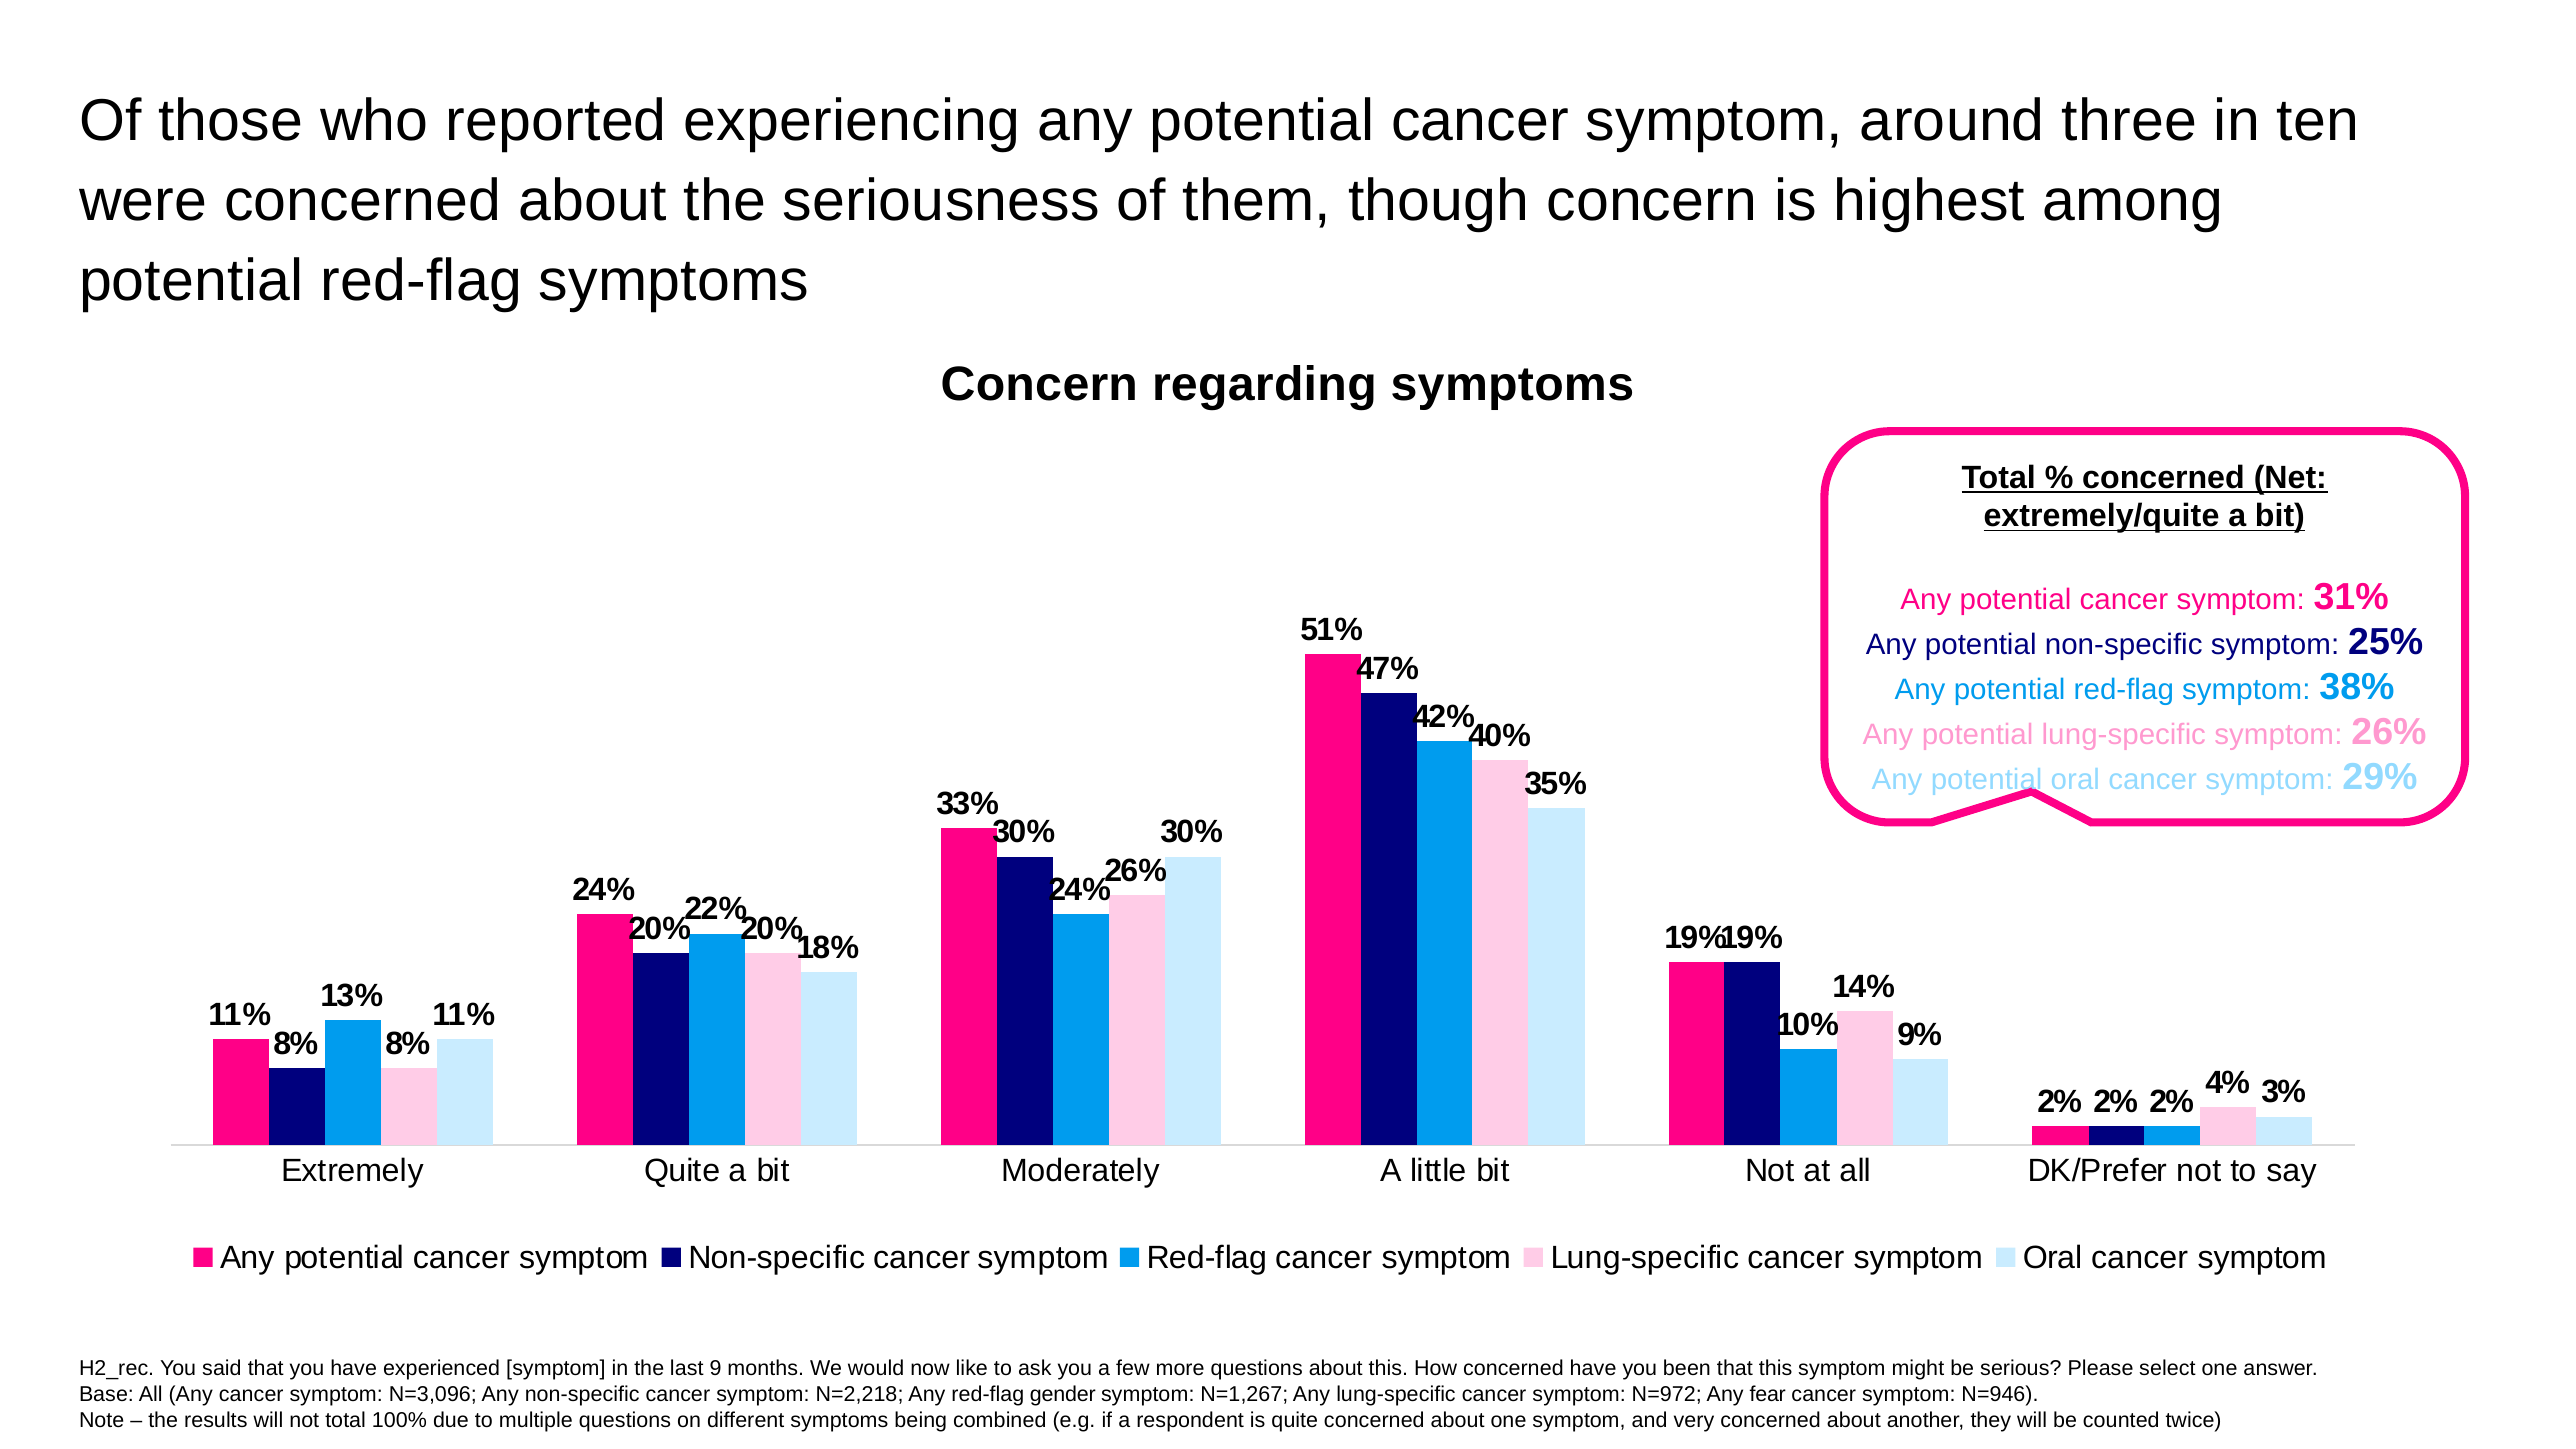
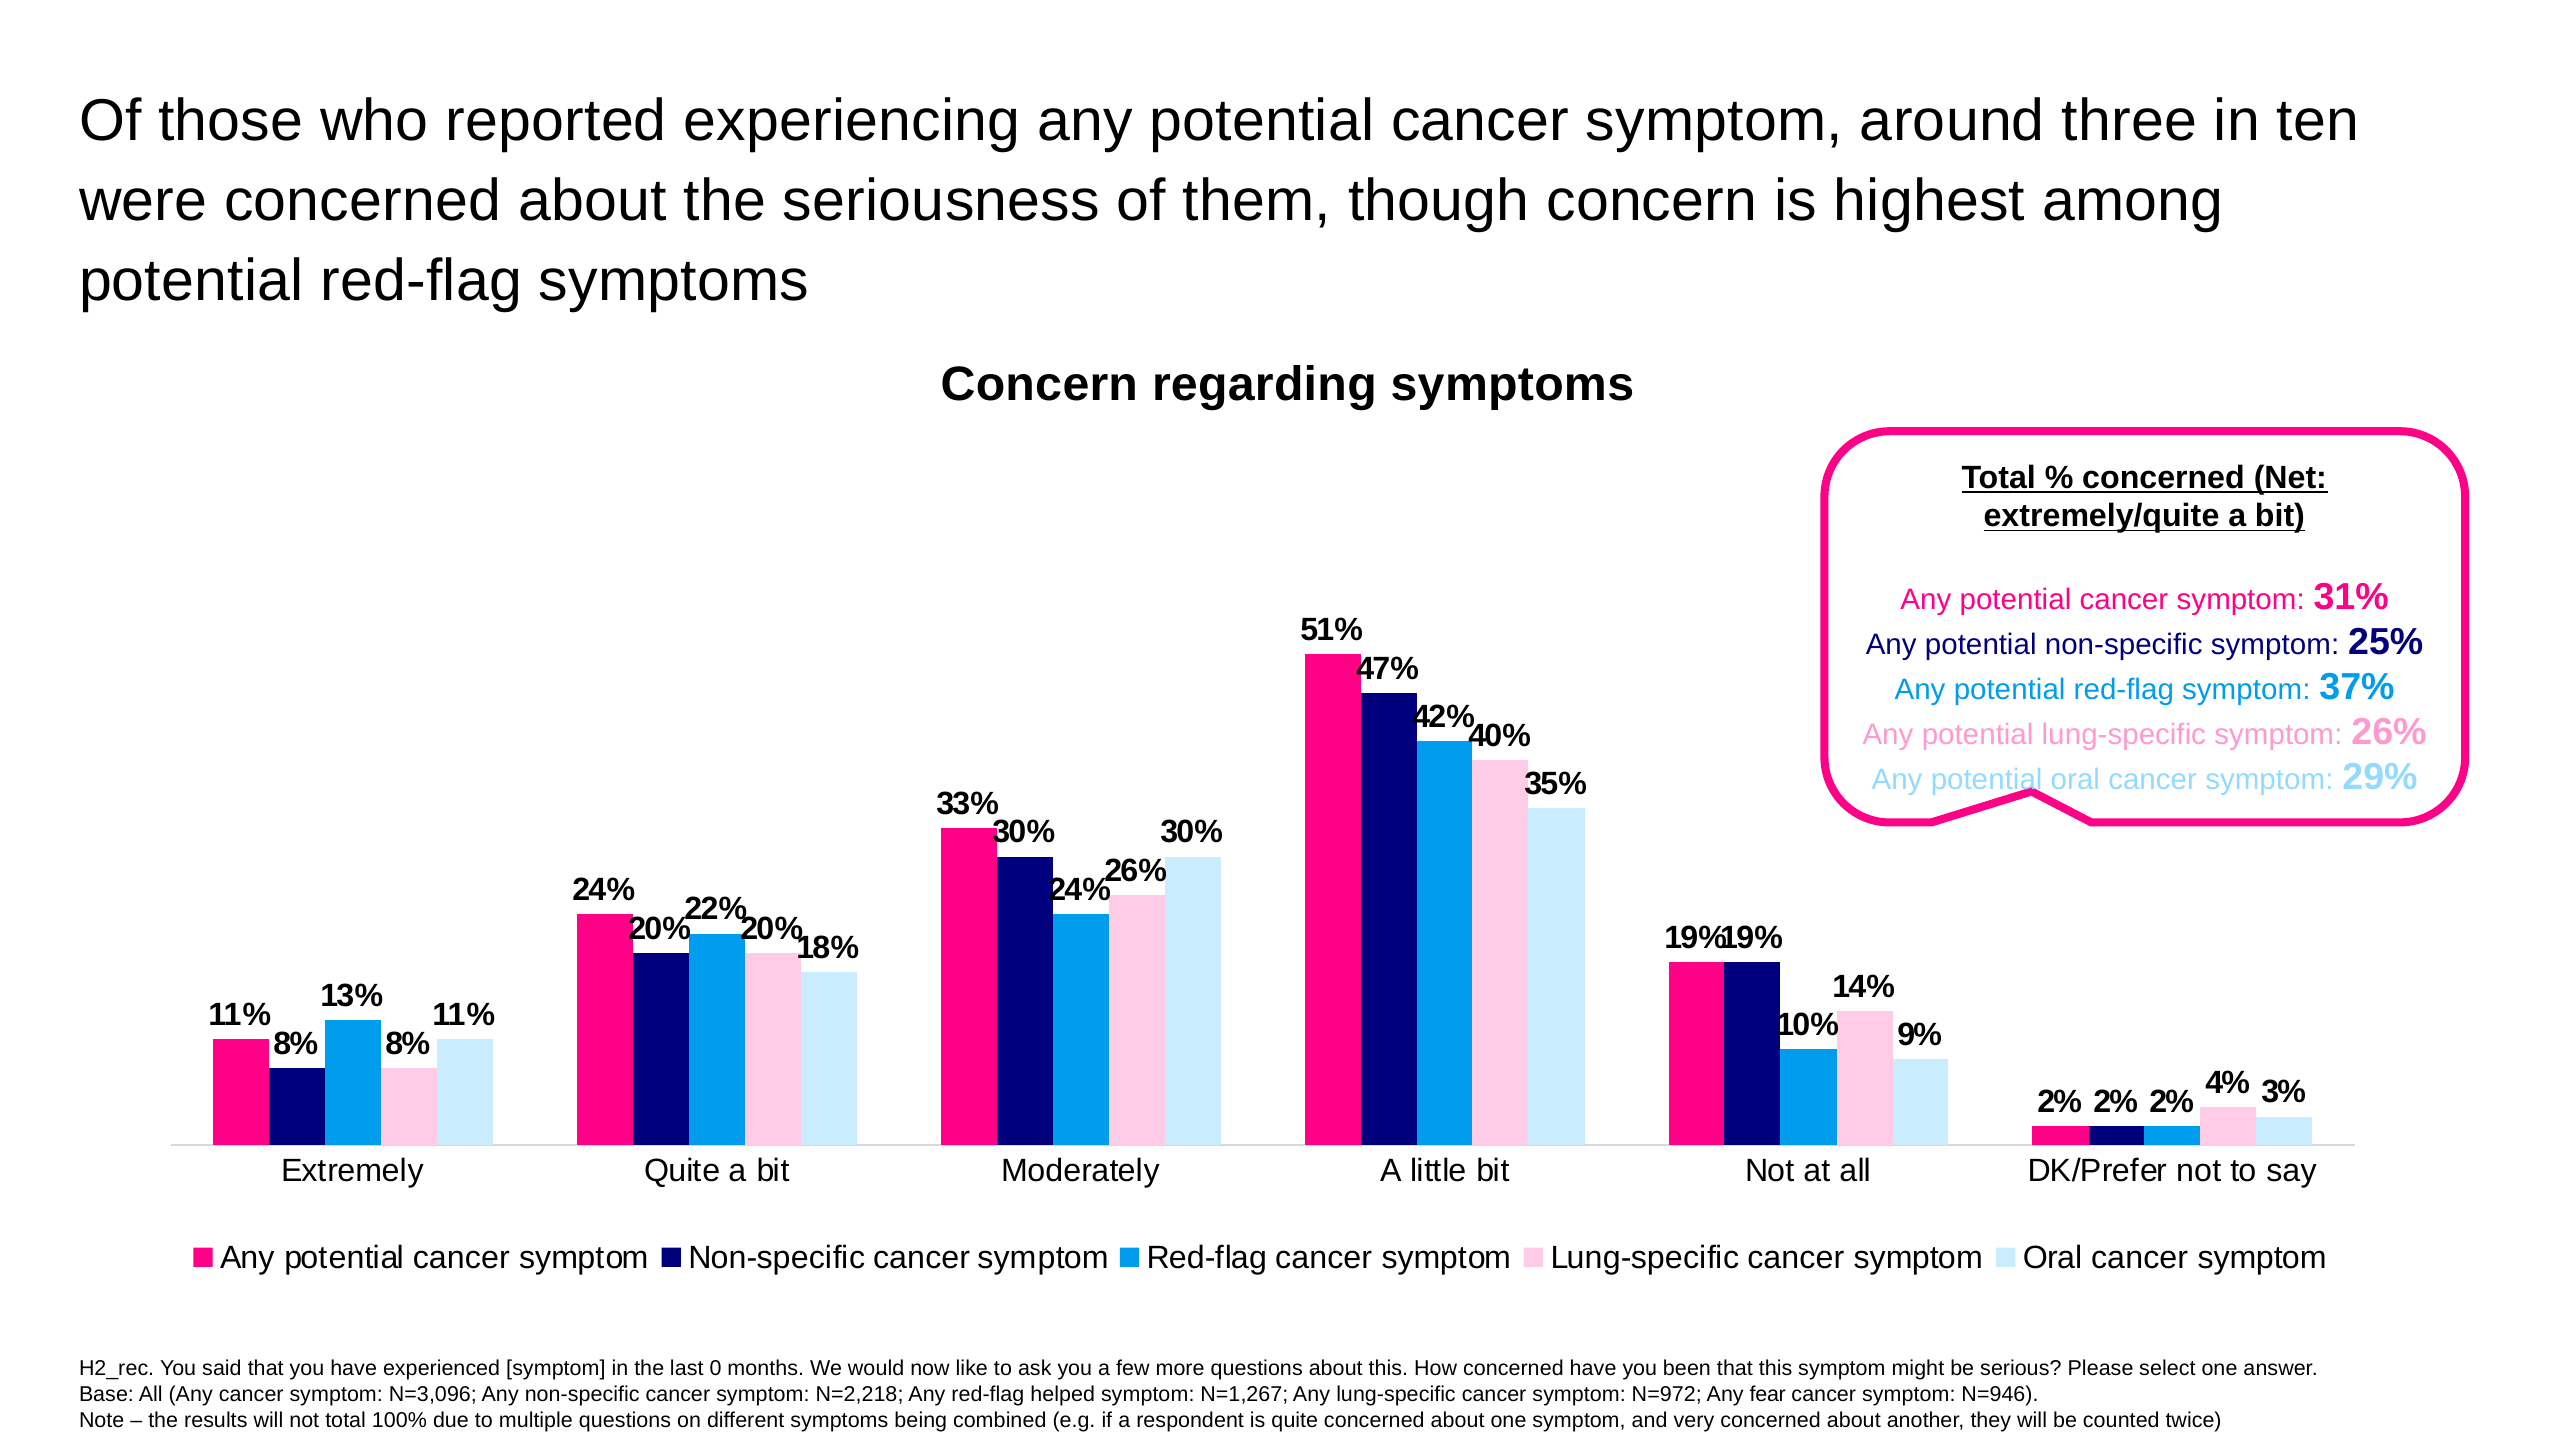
38%: 38% -> 37%
9: 9 -> 0
gender: gender -> helped
